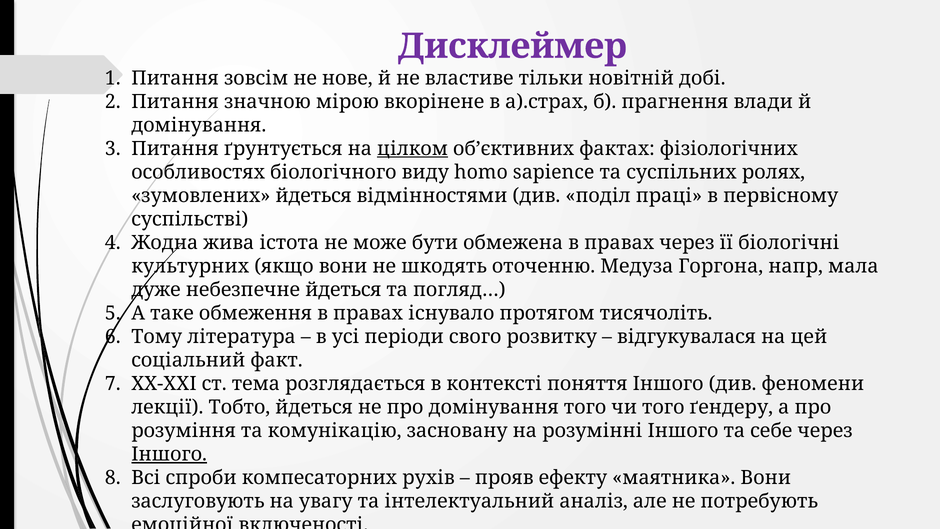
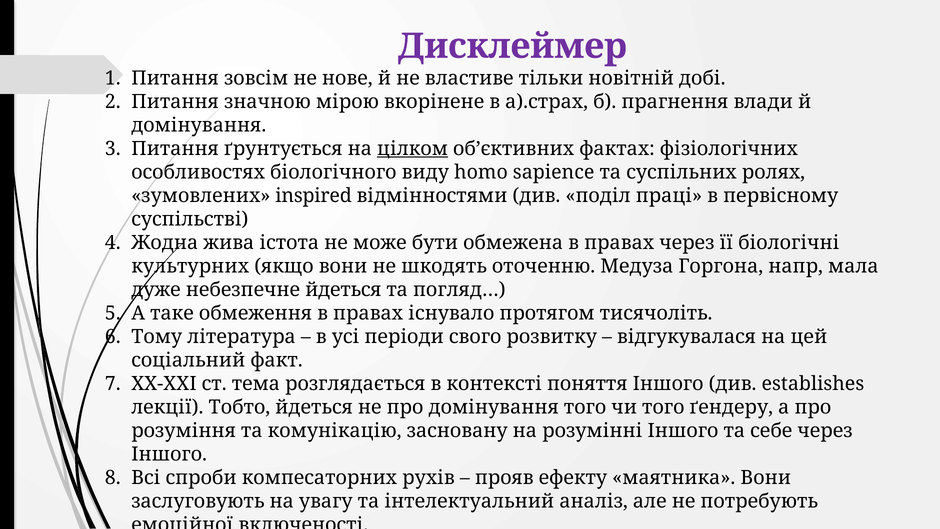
зумовлених йдеться: йдеться -> inspired
феномени: феномени -> establishes
Іншого at (169, 454) underline: present -> none
